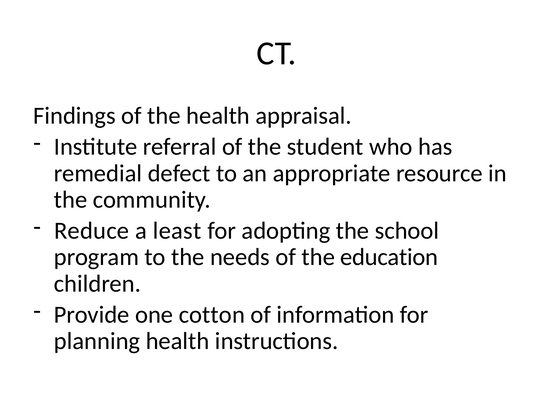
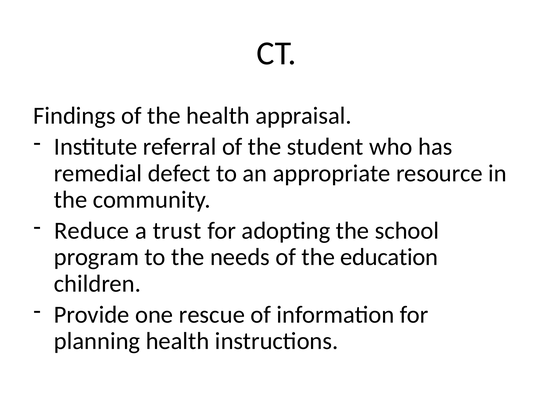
least: least -> trust
cotton: cotton -> rescue
